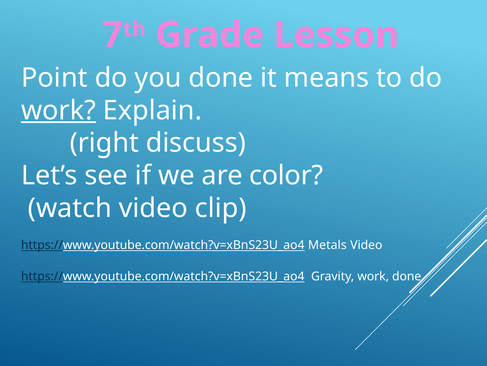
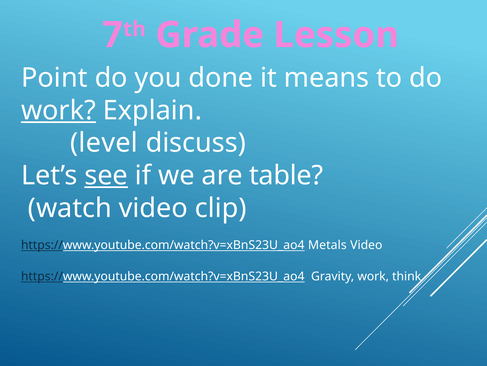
right: right -> level
see underline: none -> present
color: color -> table
work done: done -> think
